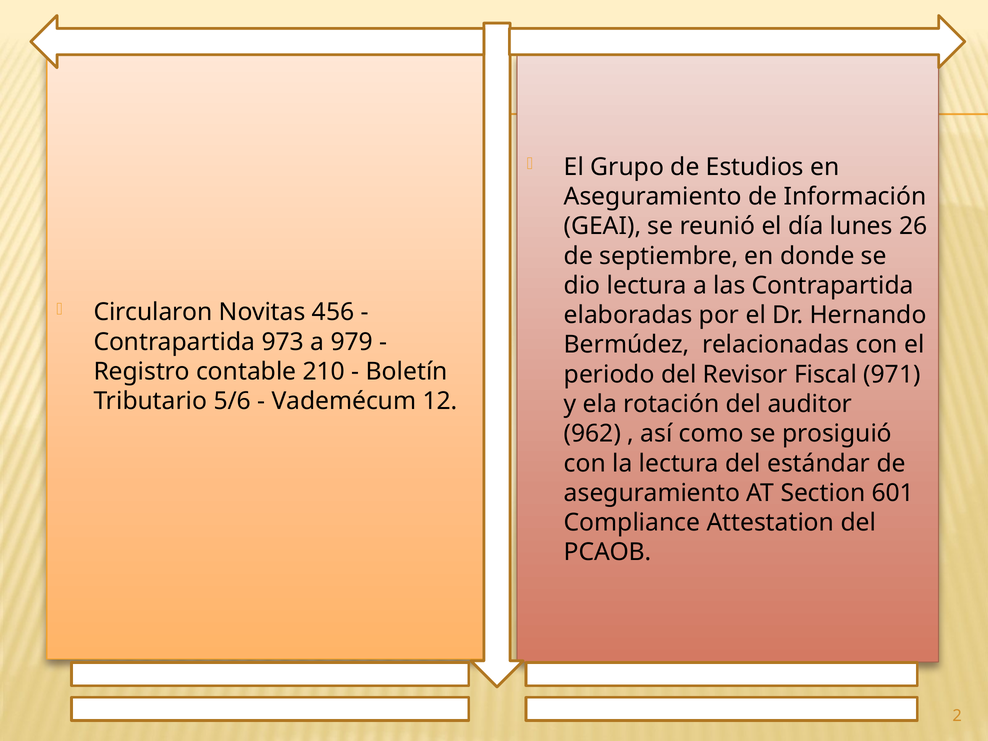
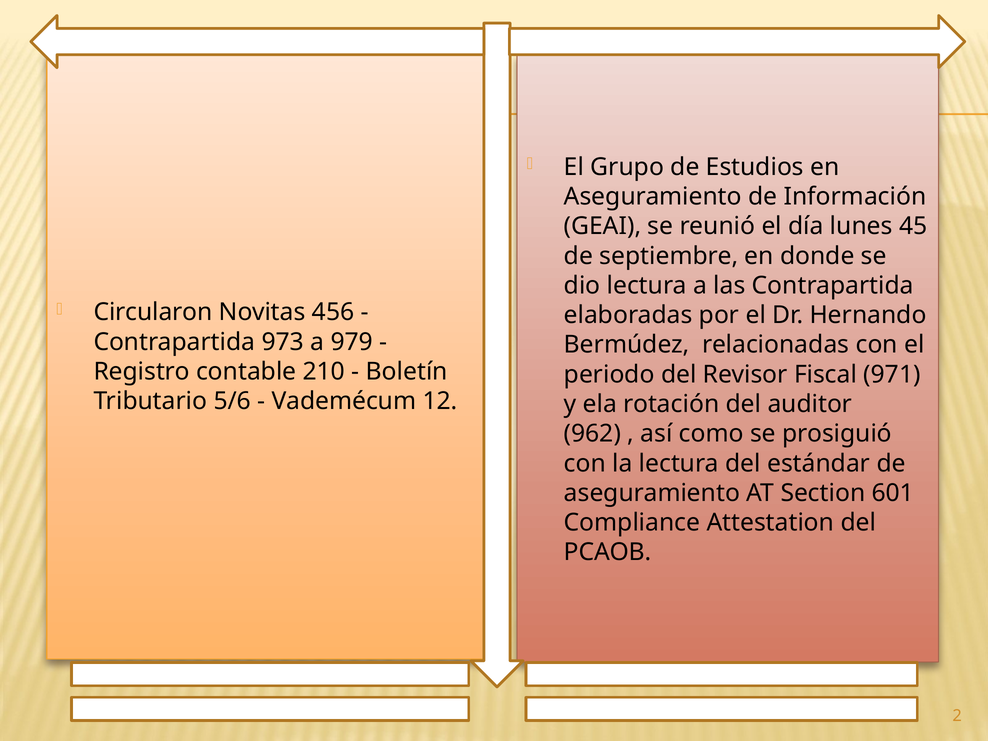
26: 26 -> 45
